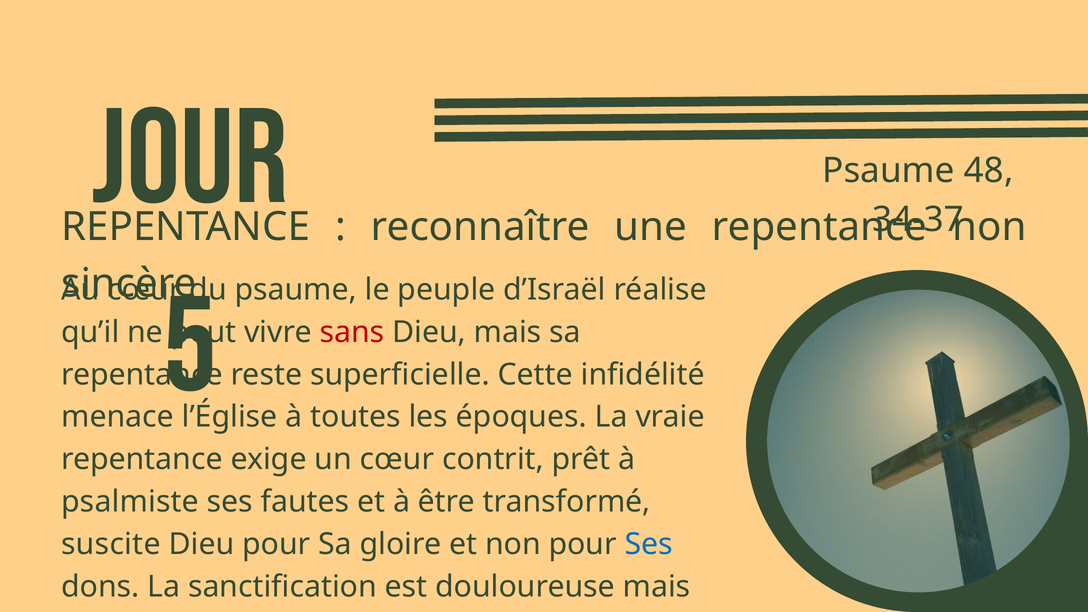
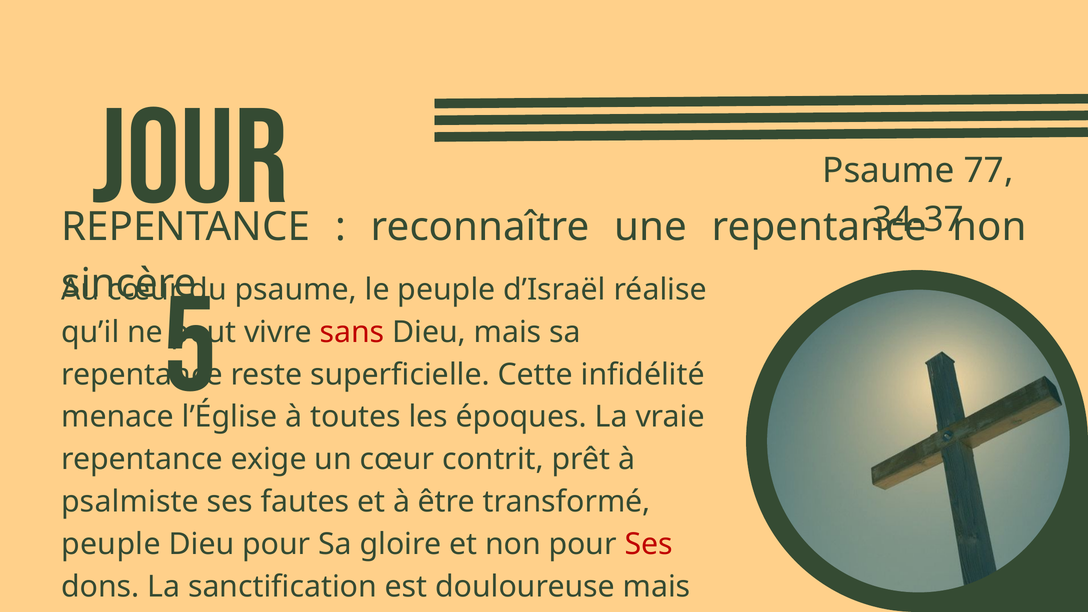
48: 48 -> 77
suscite at (111, 544): suscite -> peuple
Ses at (649, 544) colour: blue -> red
